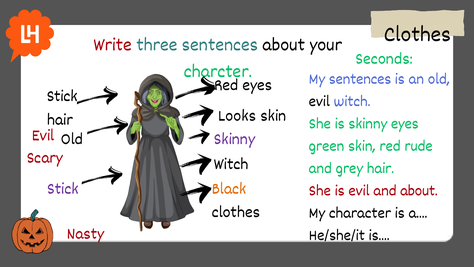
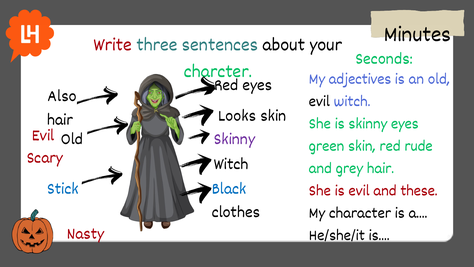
Clothes at (417, 33): Clothes -> Minutes
My sentences: sentences -> adjectives
Stick at (62, 95): Stick -> Also
Stick at (63, 188) colour: purple -> blue
Black colour: orange -> blue
and about: about -> these
